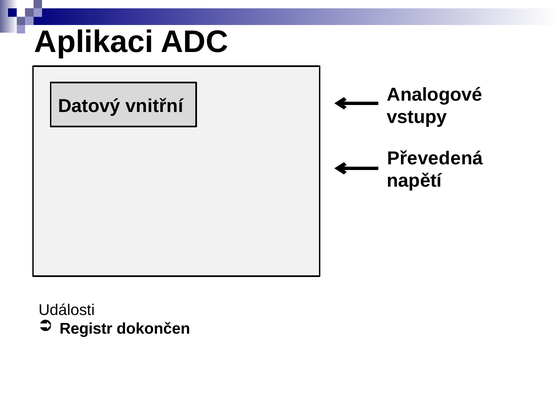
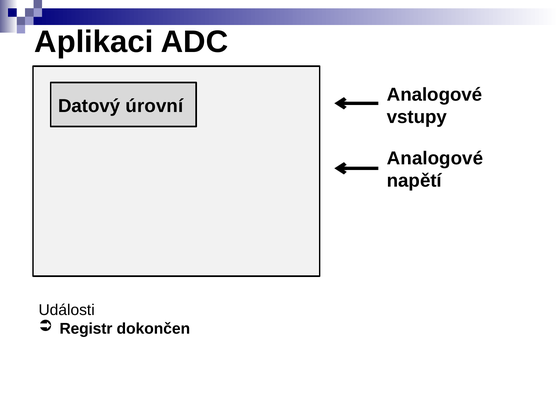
vnitřní: vnitřní -> úrovní
Převedená at (435, 158): Převedená -> Analogové
